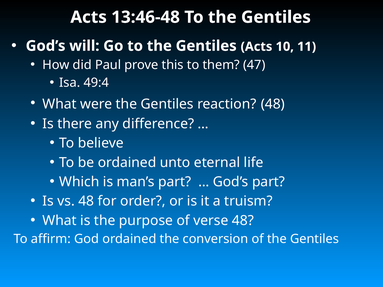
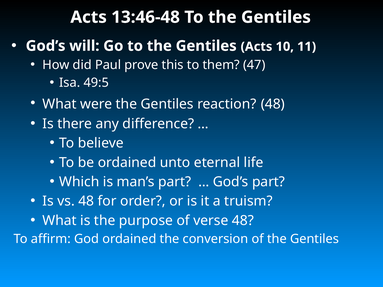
49:4: 49:4 -> 49:5
